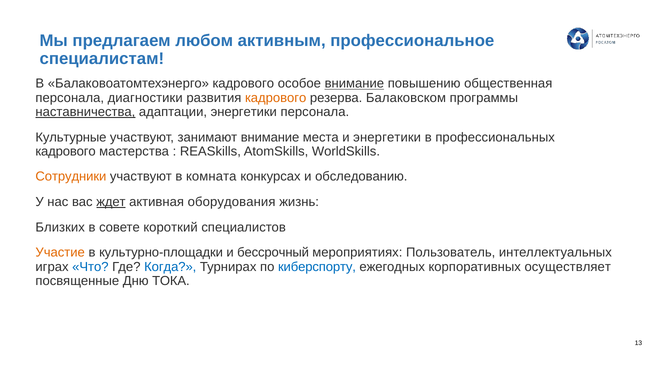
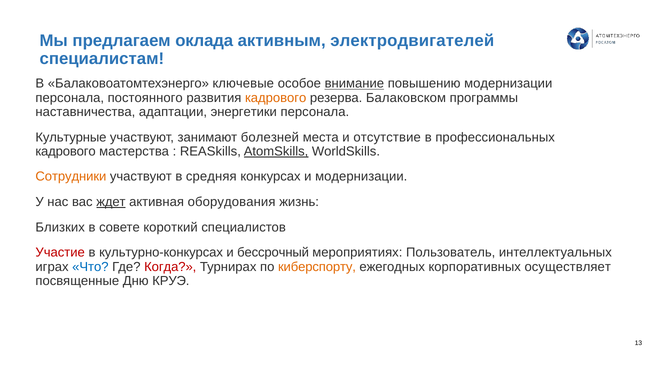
любом: любом -> оклада
профессиональное: профессиональное -> электродвигателей
Балаковоатомтехэнерго кадрового: кадрового -> ключевые
повышению общественная: общественная -> модернизации
диагностики: диагностики -> постоянного
наставничества underline: present -> none
занимают внимание: внимание -> болезней
и энергетики: энергетики -> отсутствие
AtomSkills underline: none -> present
комната: комната -> средняя
и обследованию: обследованию -> модернизации
Участие colour: orange -> red
культурно-площадки: культурно-площадки -> культурно-конкурсах
Когда colour: blue -> red
киберспорту colour: blue -> orange
ТОКА: ТОКА -> КРУЭ
